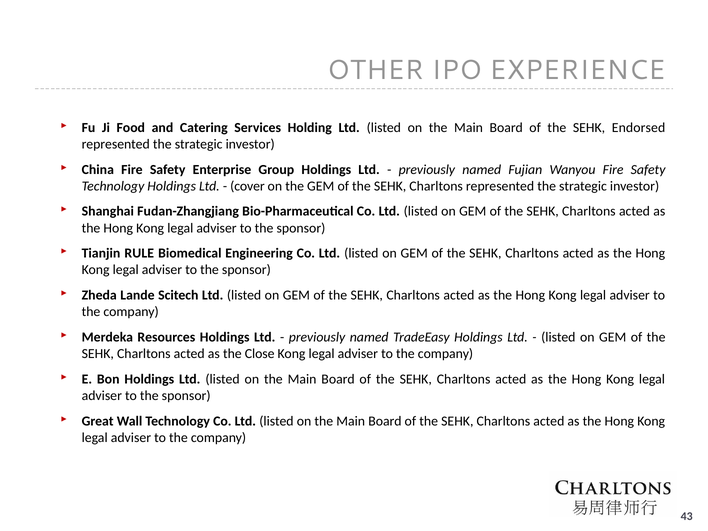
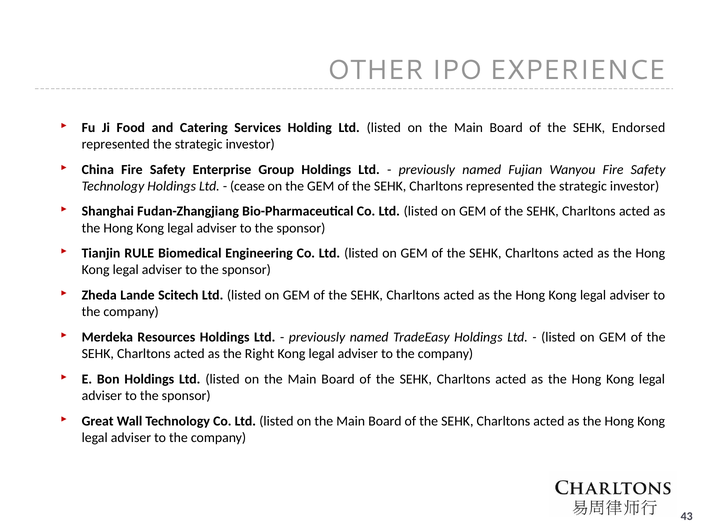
cover: cover -> cease
Close: Close -> Right
